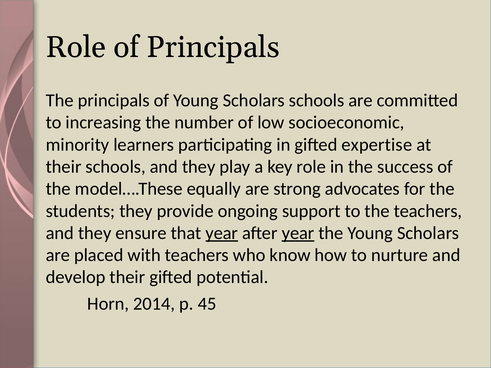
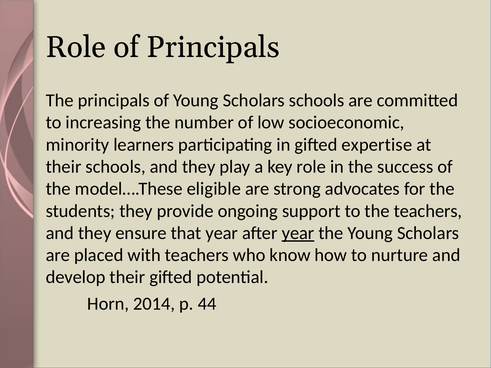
equally: equally -> eligible
year at (222, 233) underline: present -> none
45: 45 -> 44
